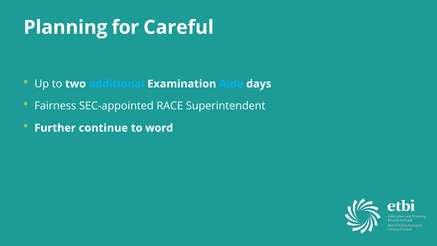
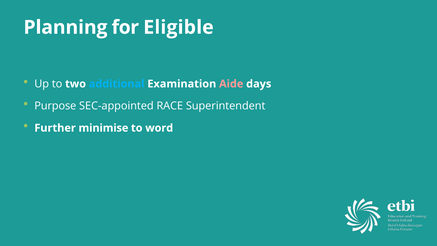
Careful: Careful -> Eligible
Aide colour: light blue -> pink
Fairness: Fairness -> Purpose
continue: continue -> minimise
